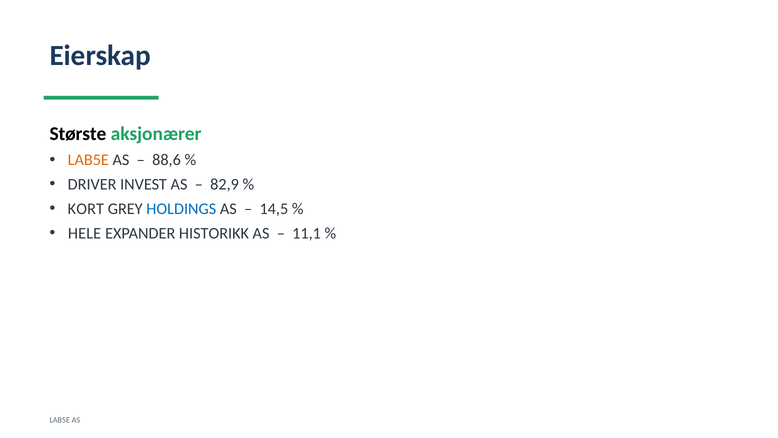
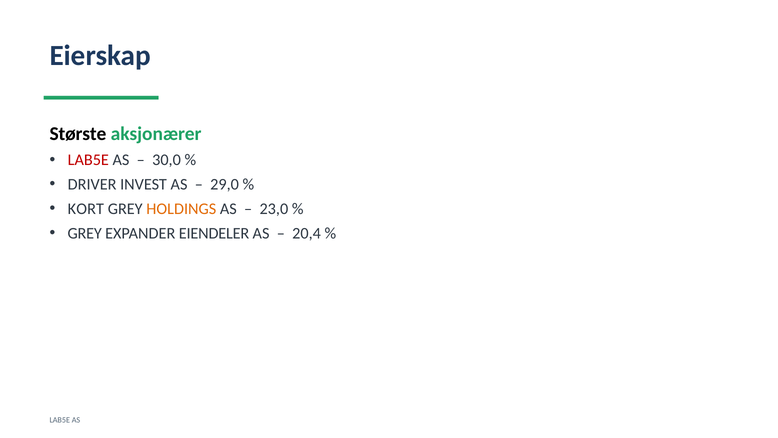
LAB5E at (88, 160) colour: orange -> red
88,6: 88,6 -> 30,0
82,9: 82,9 -> 29,0
HOLDINGS colour: blue -> orange
14,5: 14,5 -> 23,0
HELE at (85, 233): HELE -> GREY
HISTORIKK: HISTORIKK -> EIENDELER
11,1: 11,1 -> 20,4
